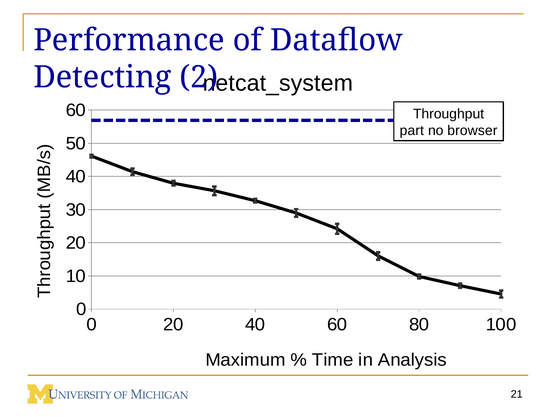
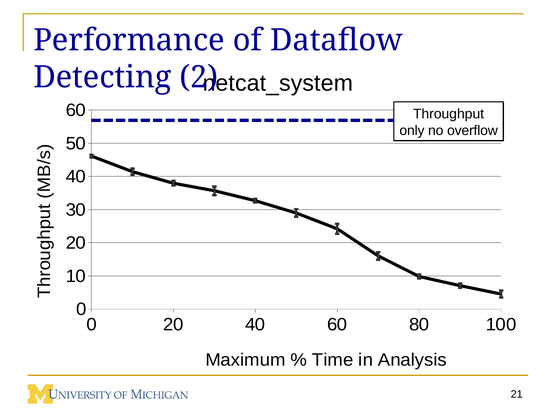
part: part -> only
browser: browser -> overflow
